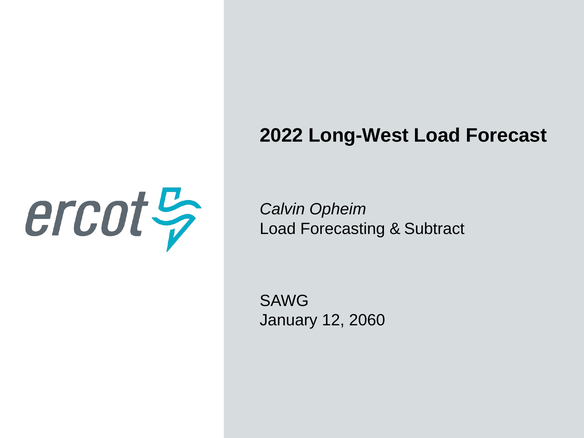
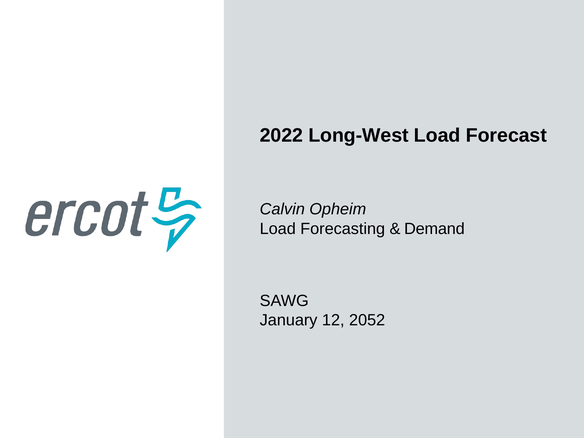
Subtract: Subtract -> Demand
2060: 2060 -> 2052
